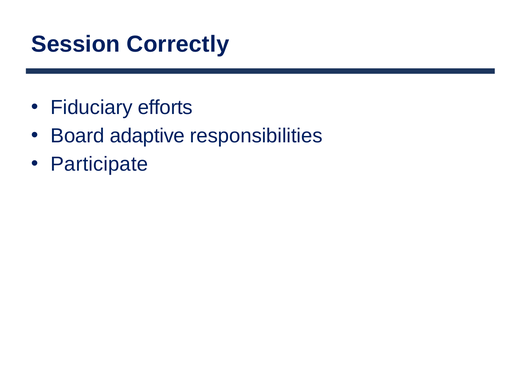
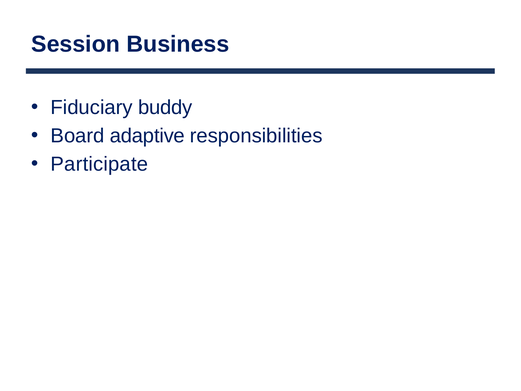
Correctly: Correctly -> Business
efforts: efforts -> buddy
